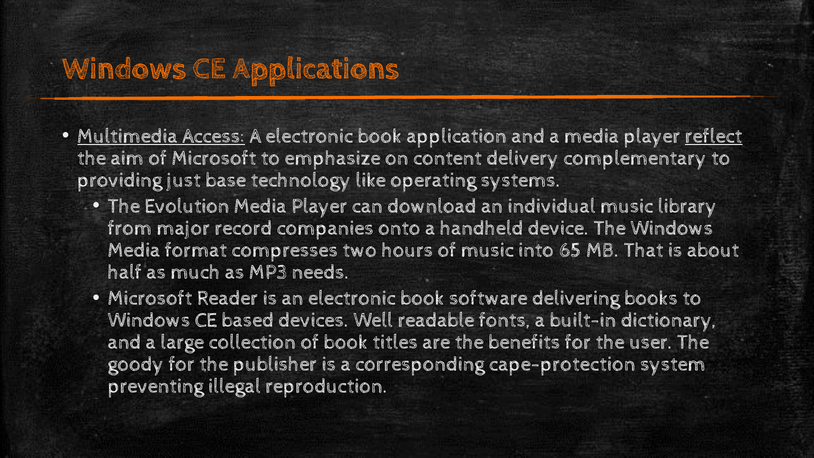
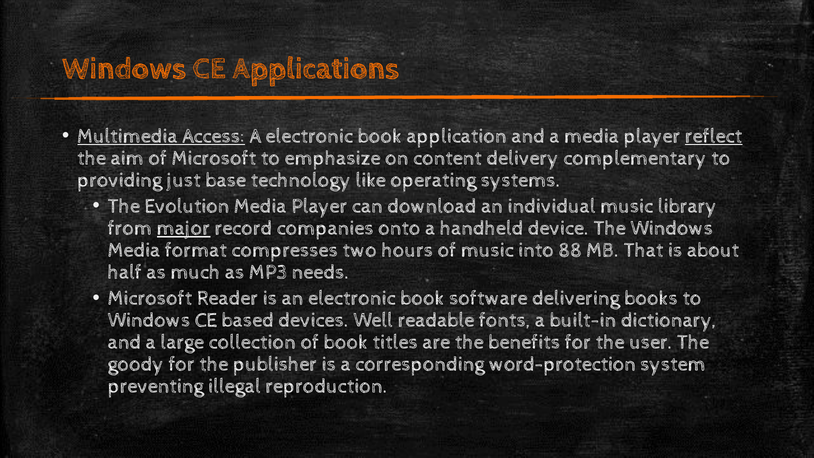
major underline: none -> present
65: 65 -> 88
cape-protection: cape-protection -> word-protection
